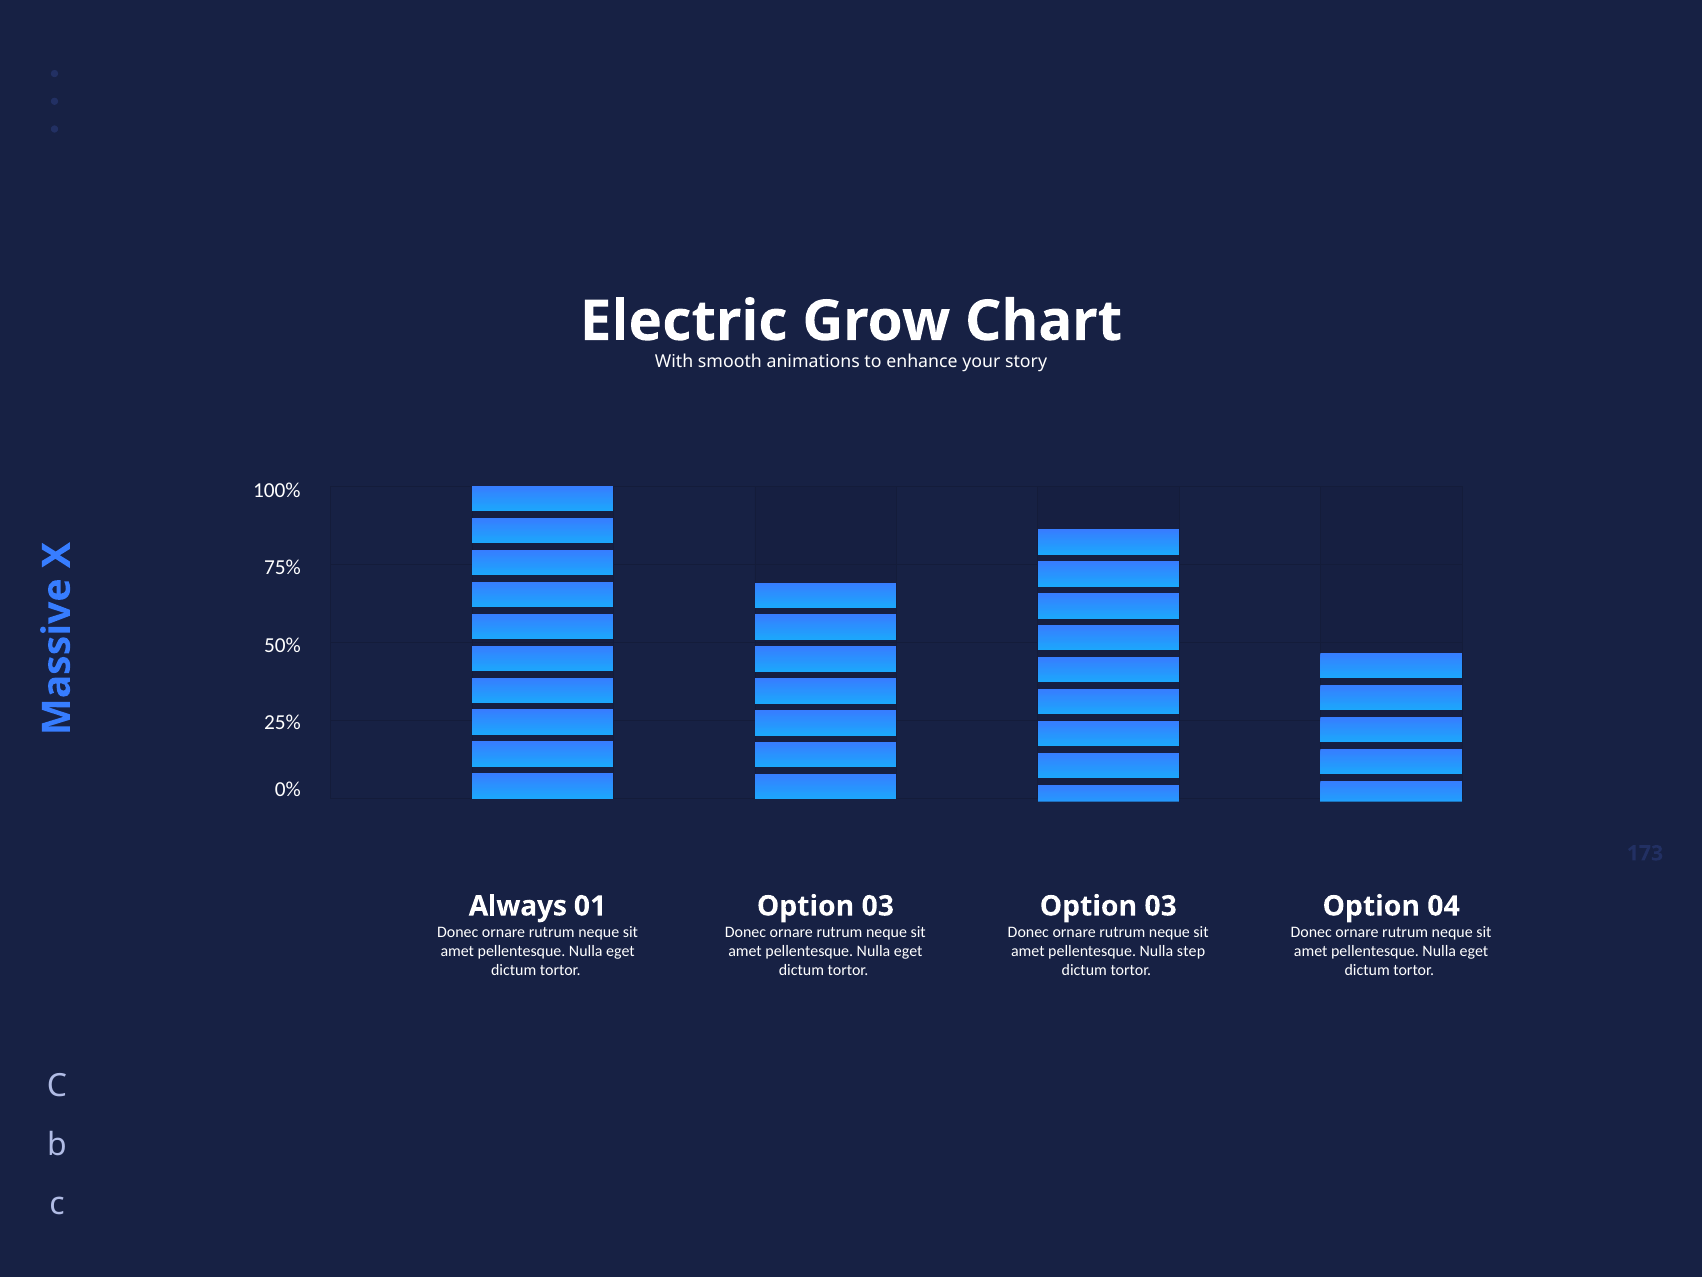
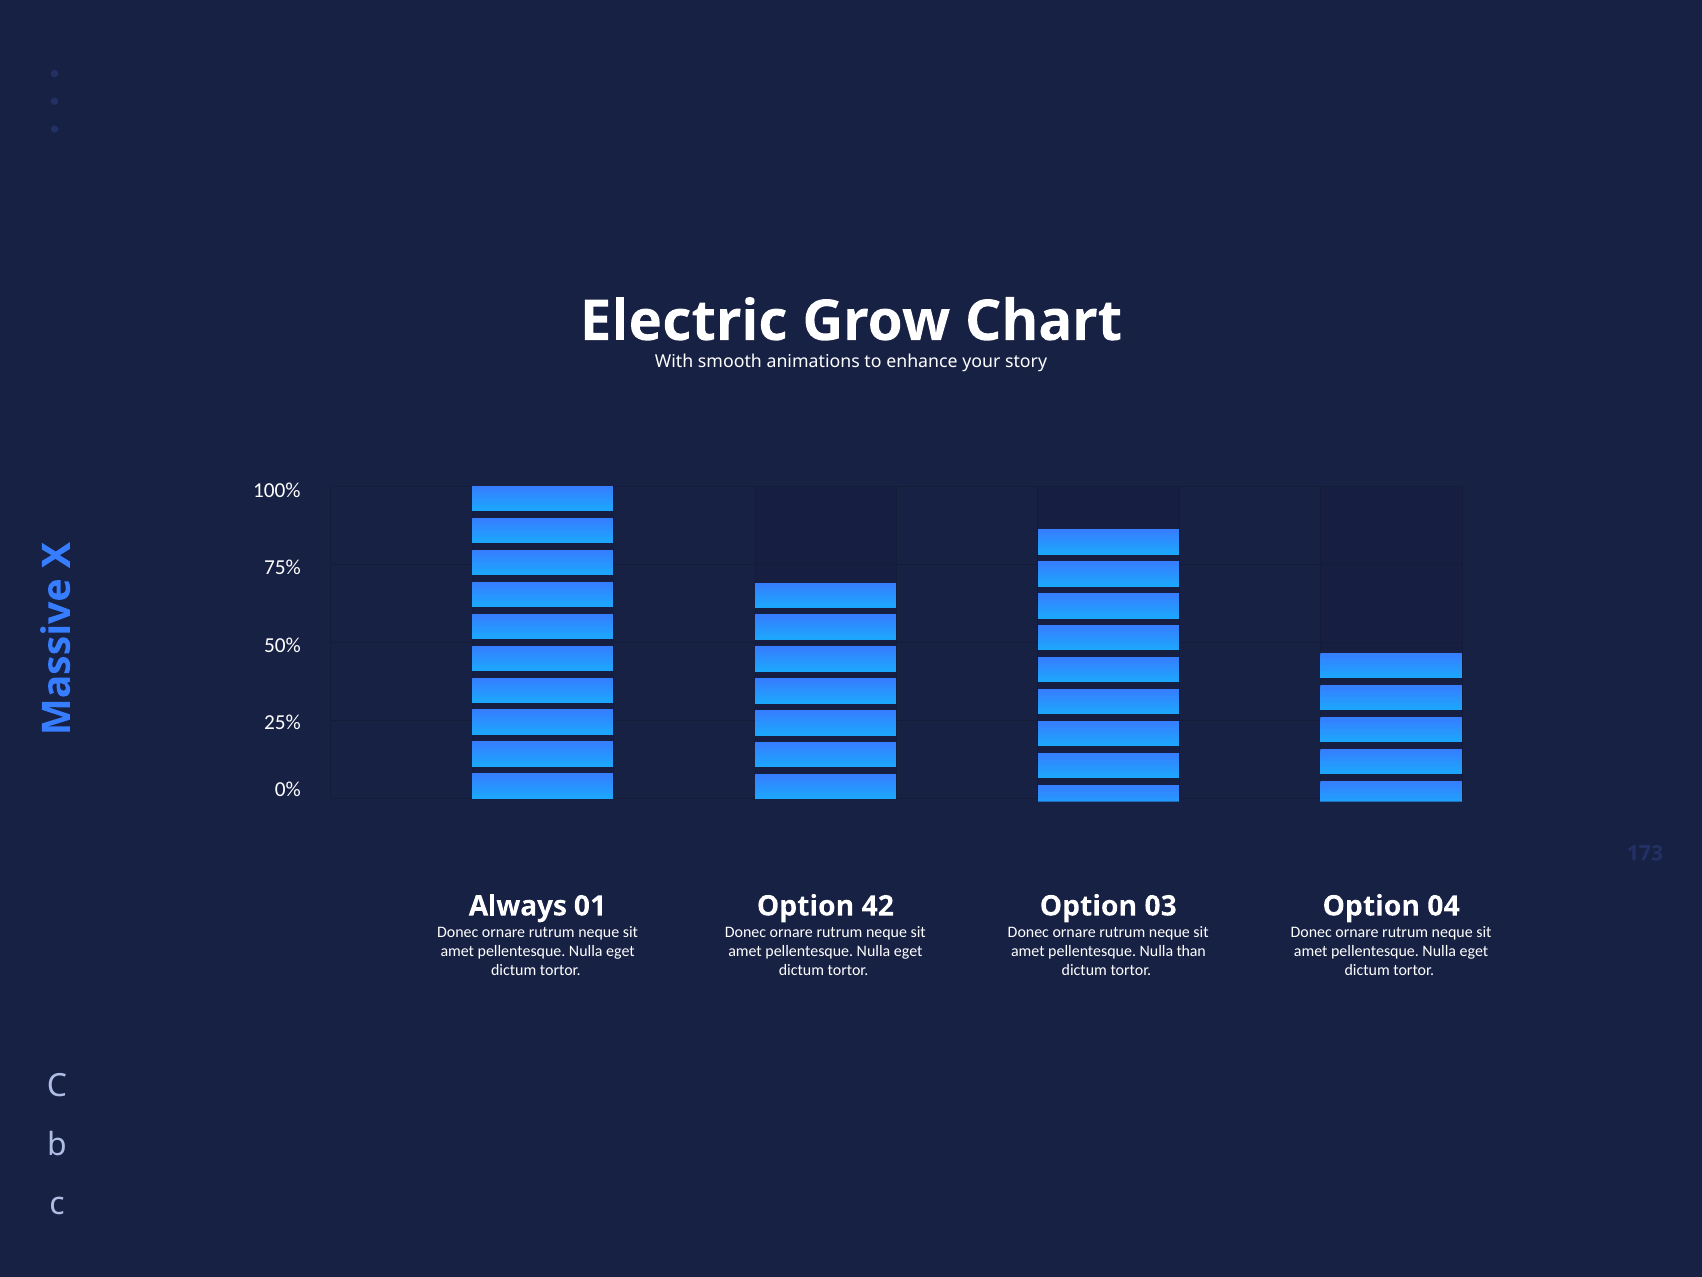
03 at (878, 906): 03 -> 42
step: step -> than
